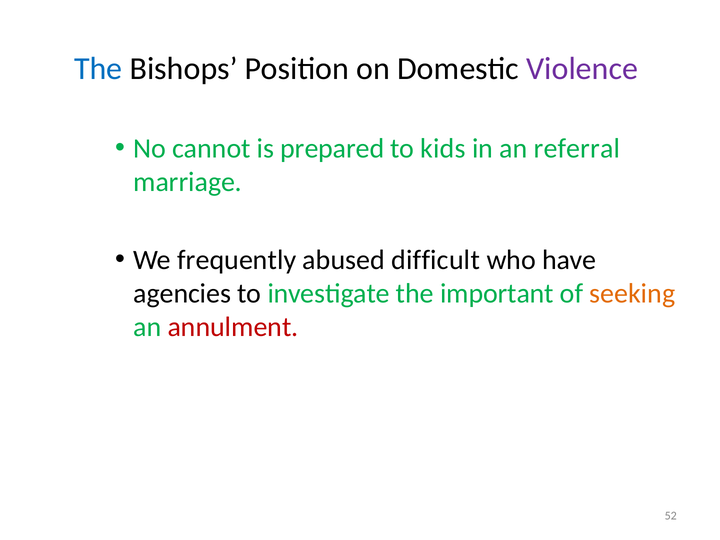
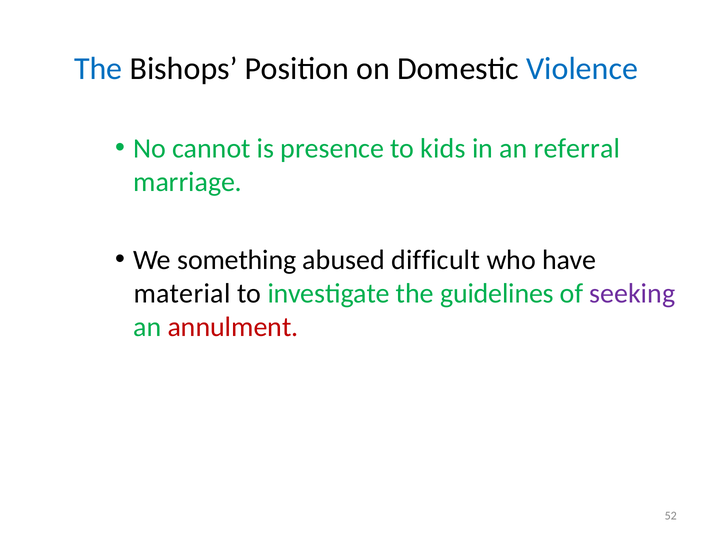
Violence colour: purple -> blue
prepared: prepared -> presence
frequently: frequently -> something
agencies: agencies -> material
important: important -> guidelines
seeking colour: orange -> purple
